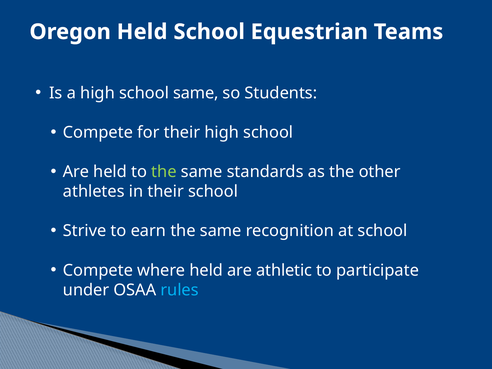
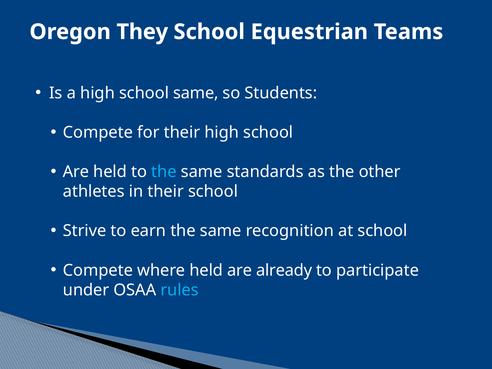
Oregon Held: Held -> They
the at (164, 172) colour: light green -> light blue
athletic: athletic -> already
